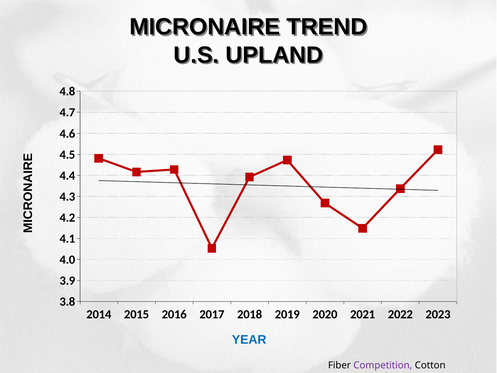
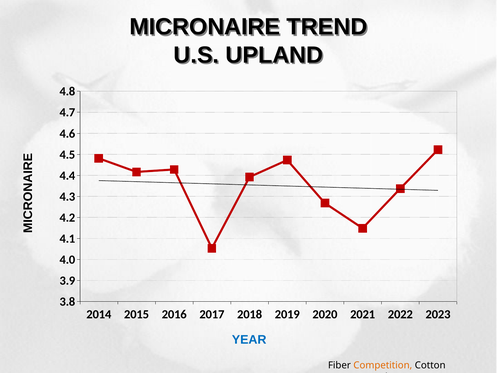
Competition colour: purple -> orange
